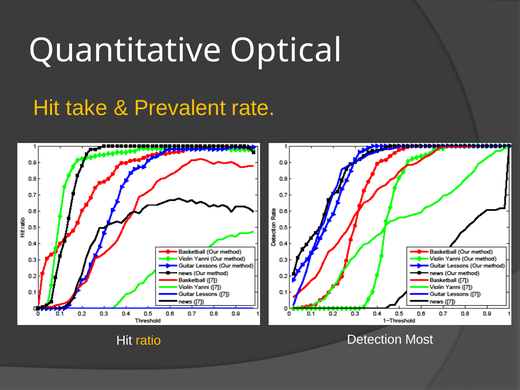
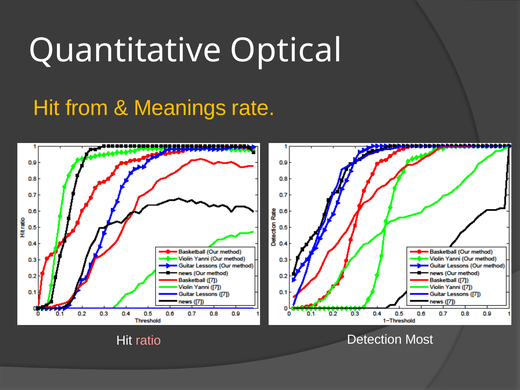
take: take -> from
Prevalent: Prevalent -> Meanings
ratio colour: yellow -> pink
